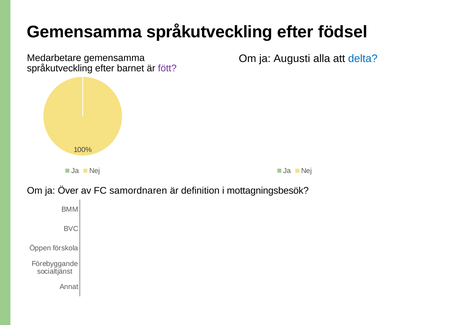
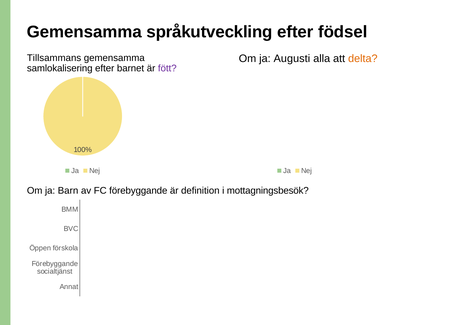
Medarbetare: Medarbetare -> Tillsammans
delta colour: blue -> orange
språkutveckling at (60, 68): språkutveckling -> samlokalisering
Över: Över -> Barn
FC samordnaren: samordnaren -> förebyggande
